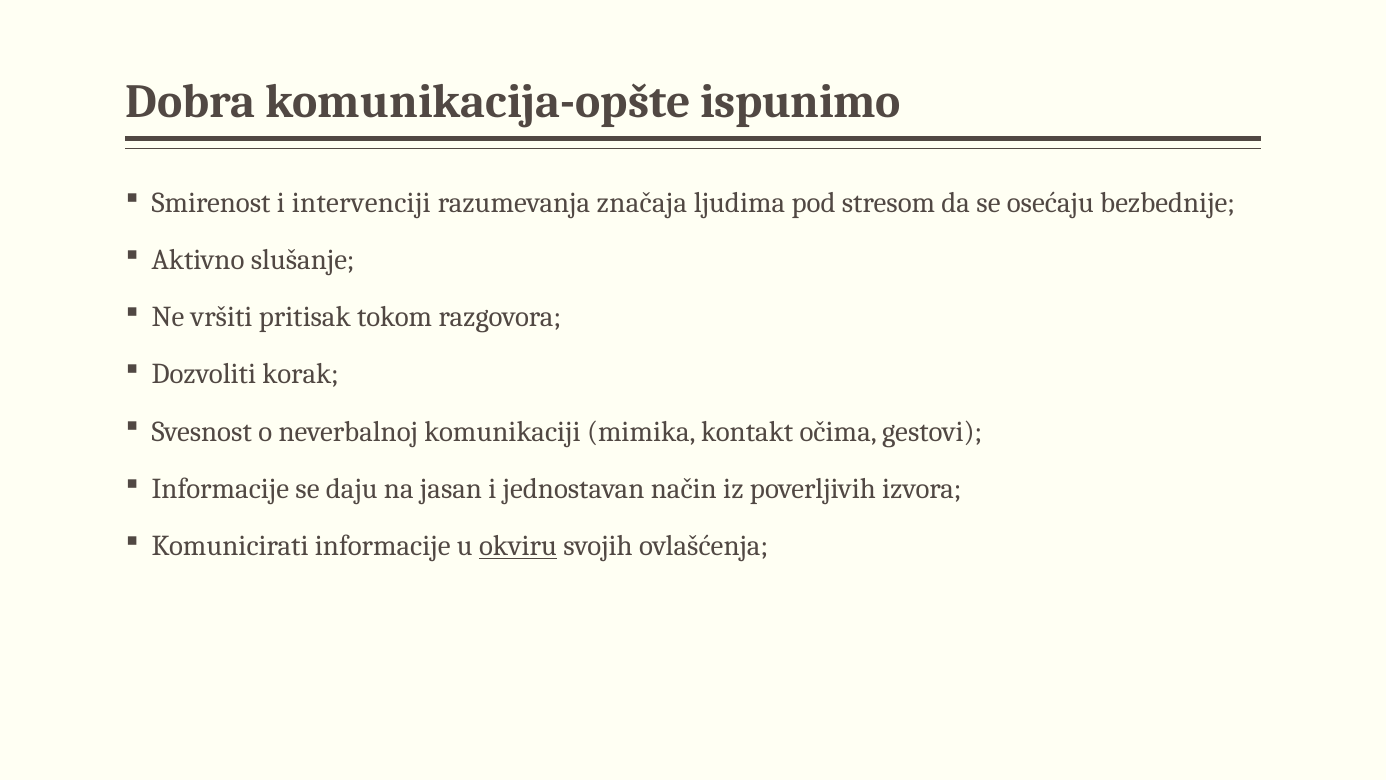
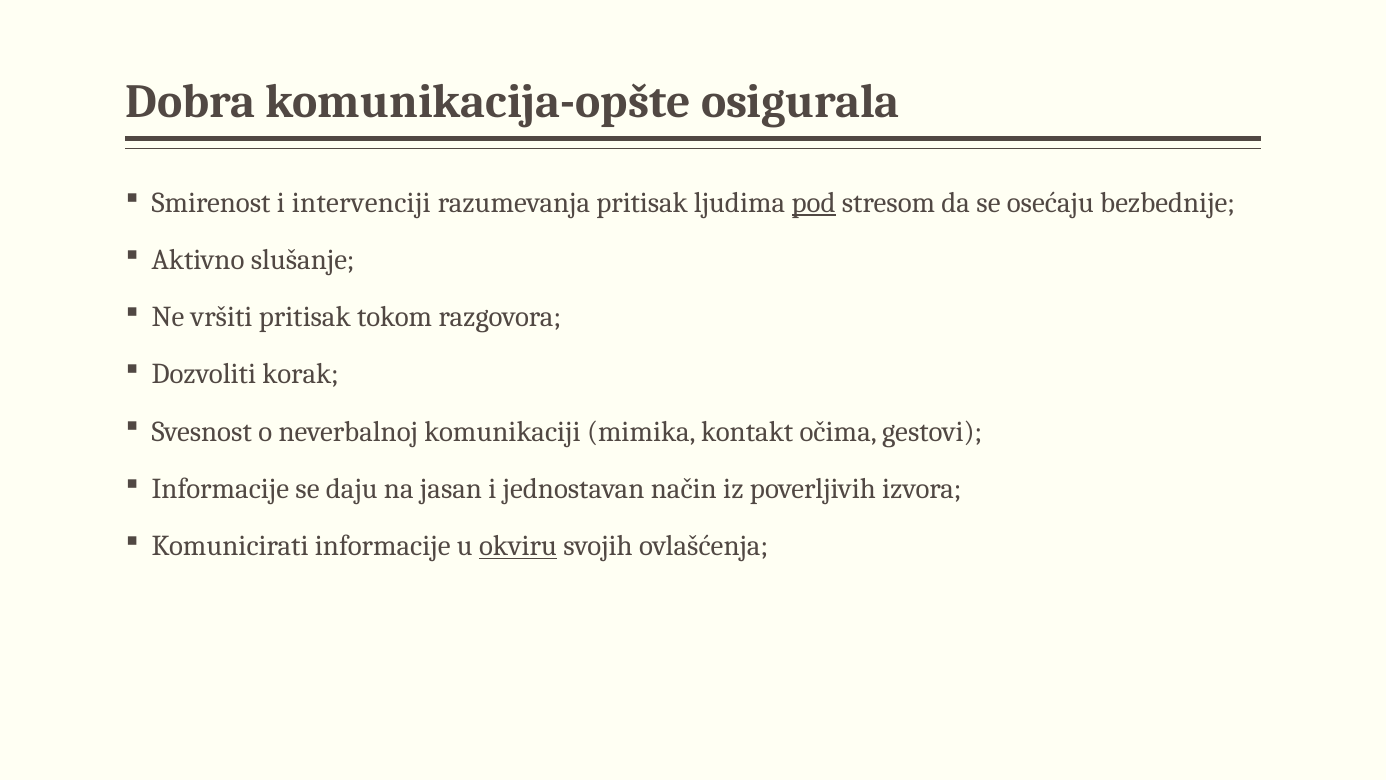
ispunimo: ispunimo -> osigurala
razumevanja značaja: značaja -> pritisak
pod underline: none -> present
